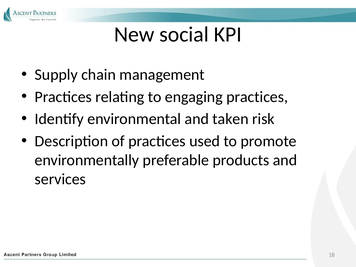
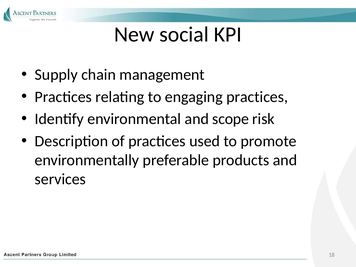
taken: taken -> scope
